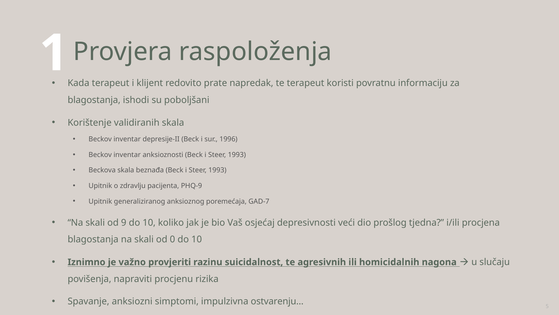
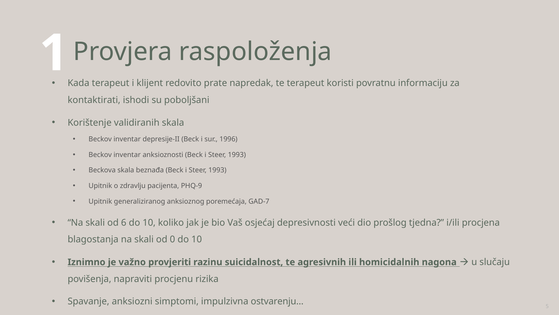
blagostanja at (94, 100): blagostanja -> kontaktirati
9: 9 -> 6
